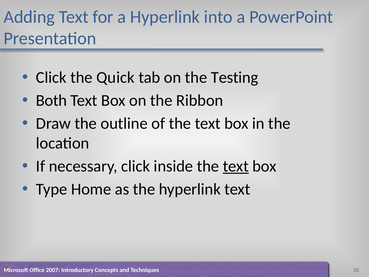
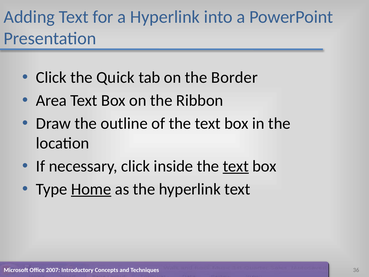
Testing: Testing -> Border
Both: Both -> Area
Home underline: none -> present
